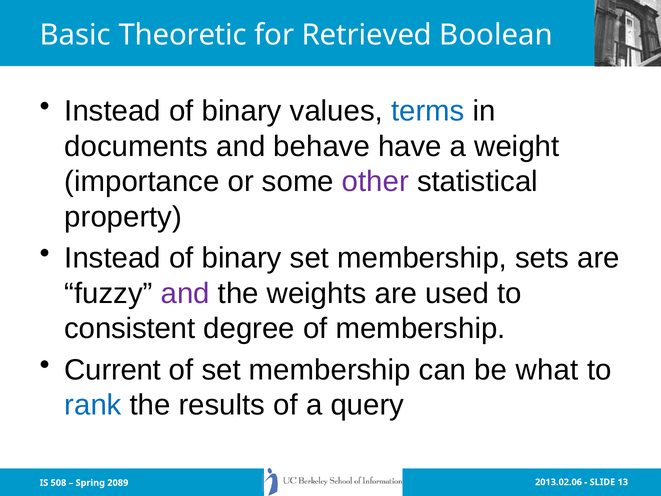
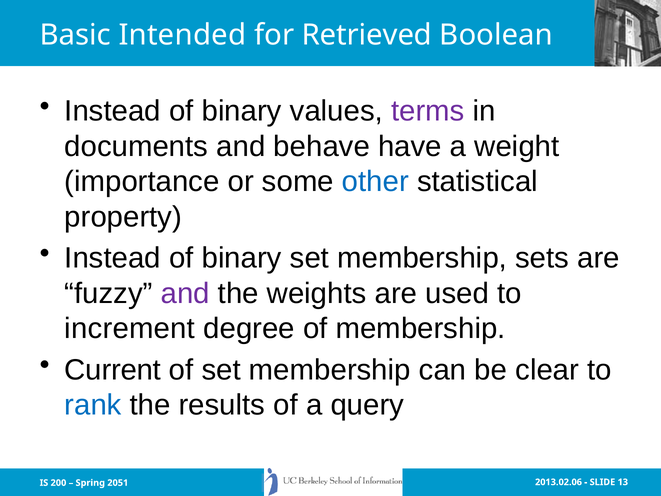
Theoretic: Theoretic -> Intended
terms colour: blue -> purple
other colour: purple -> blue
consistent: consistent -> increment
what: what -> clear
508: 508 -> 200
2089: 2089 -> 2051
